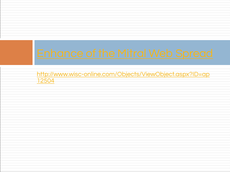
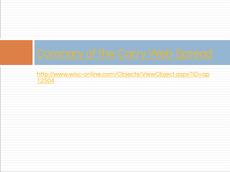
Enhance: Enhance -> Coronary
Mitral: Mitral -> Carry
